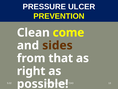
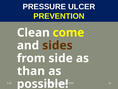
that: that -> side
right: right -> than
